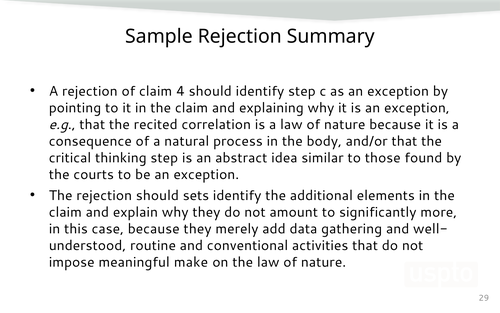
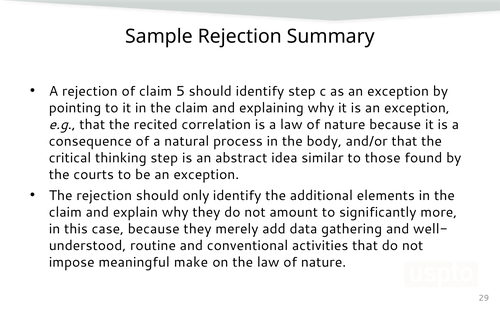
4: 4 -> 5
sets: sets -> only
